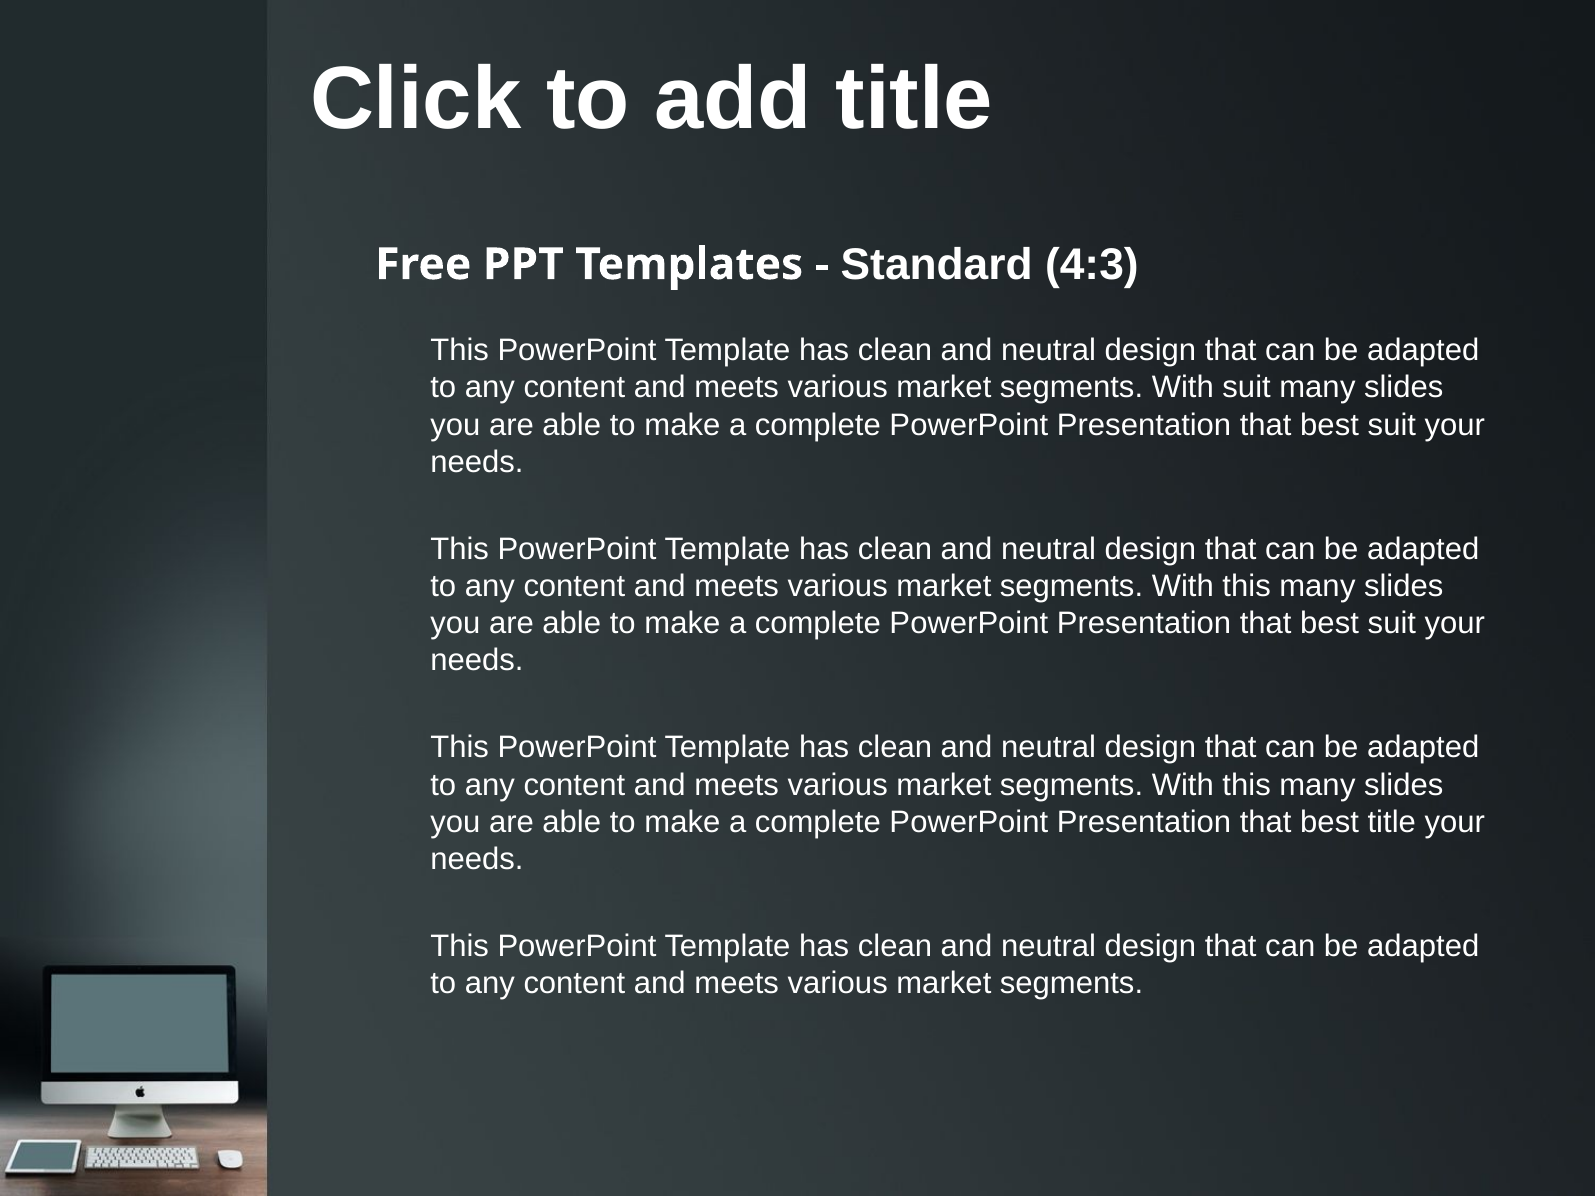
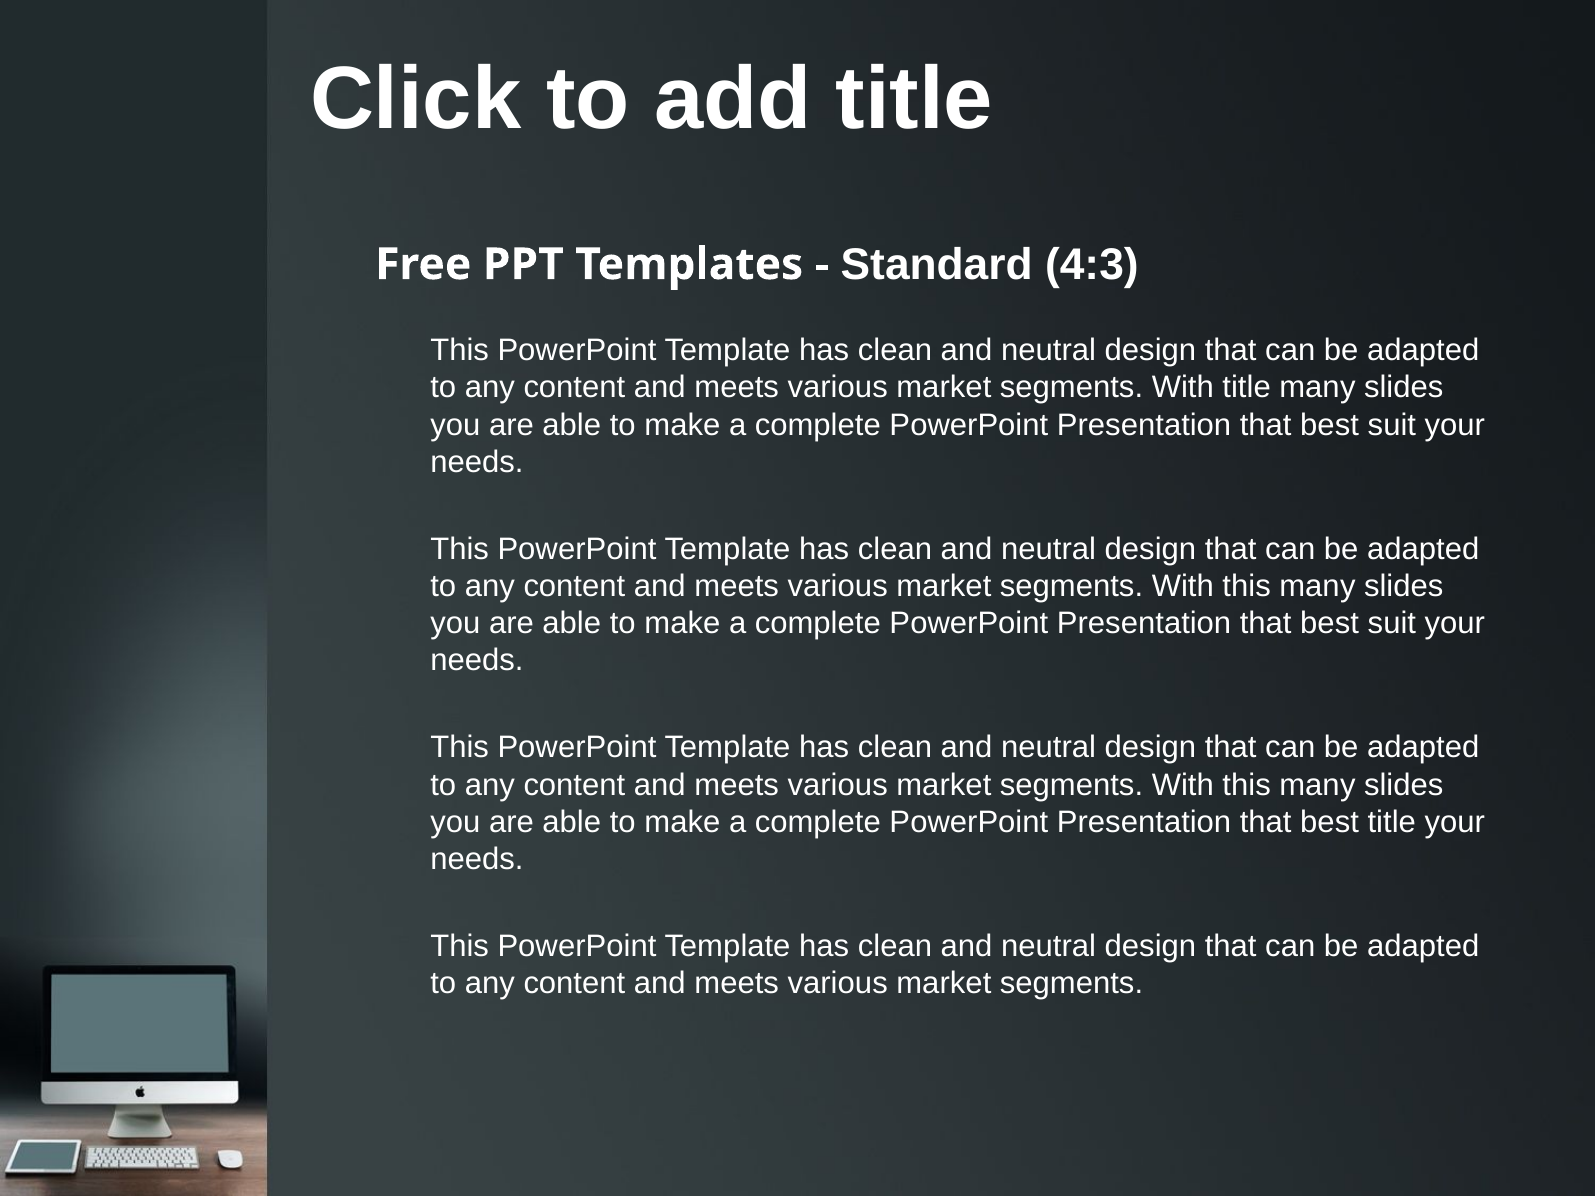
With suit: suit -> title
